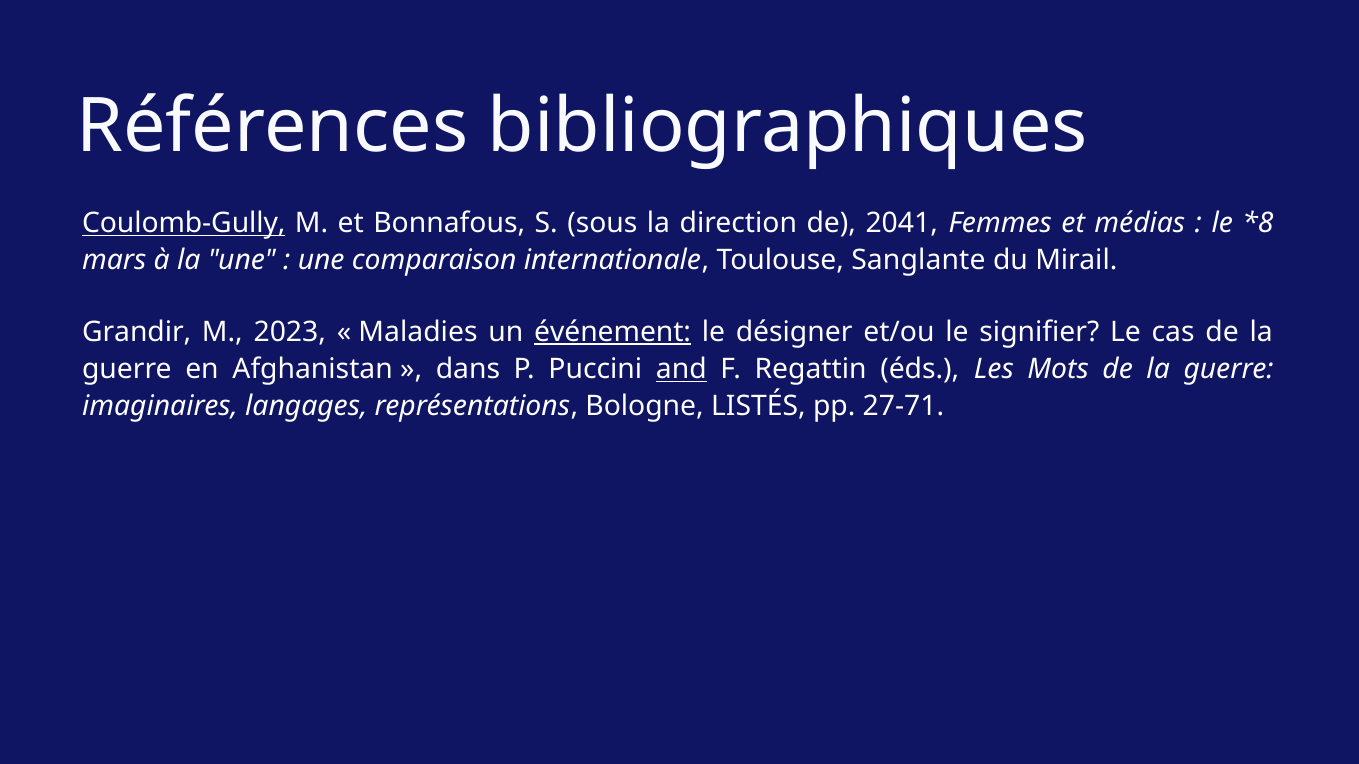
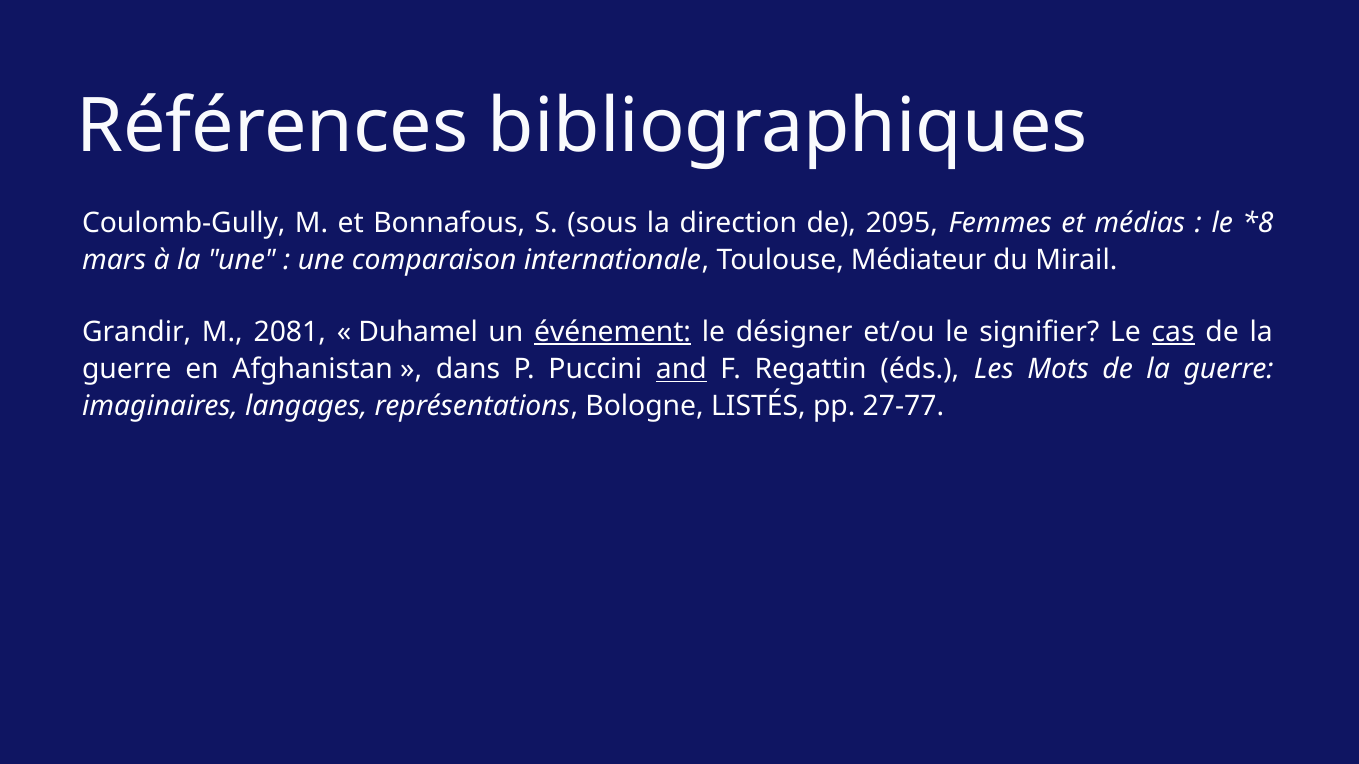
Coulomb-Gully underline: present -> none
2041: 2041 -> 2095
Sanglante: Sanglante -> Médiateur
2023: 2023 -> 2081
Maladies: Maladies -> Duhamel
cas underline: none -> present
27-71: 27-71 -> 27-77
